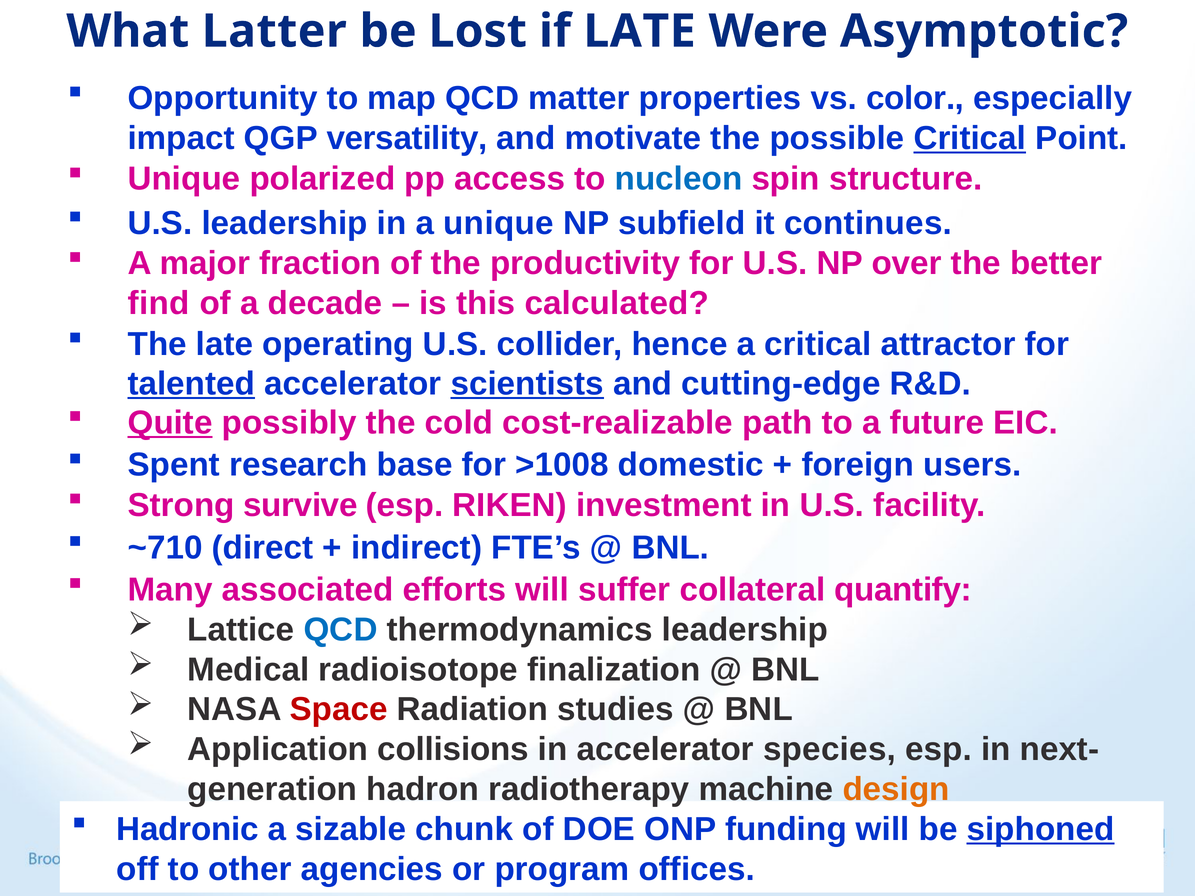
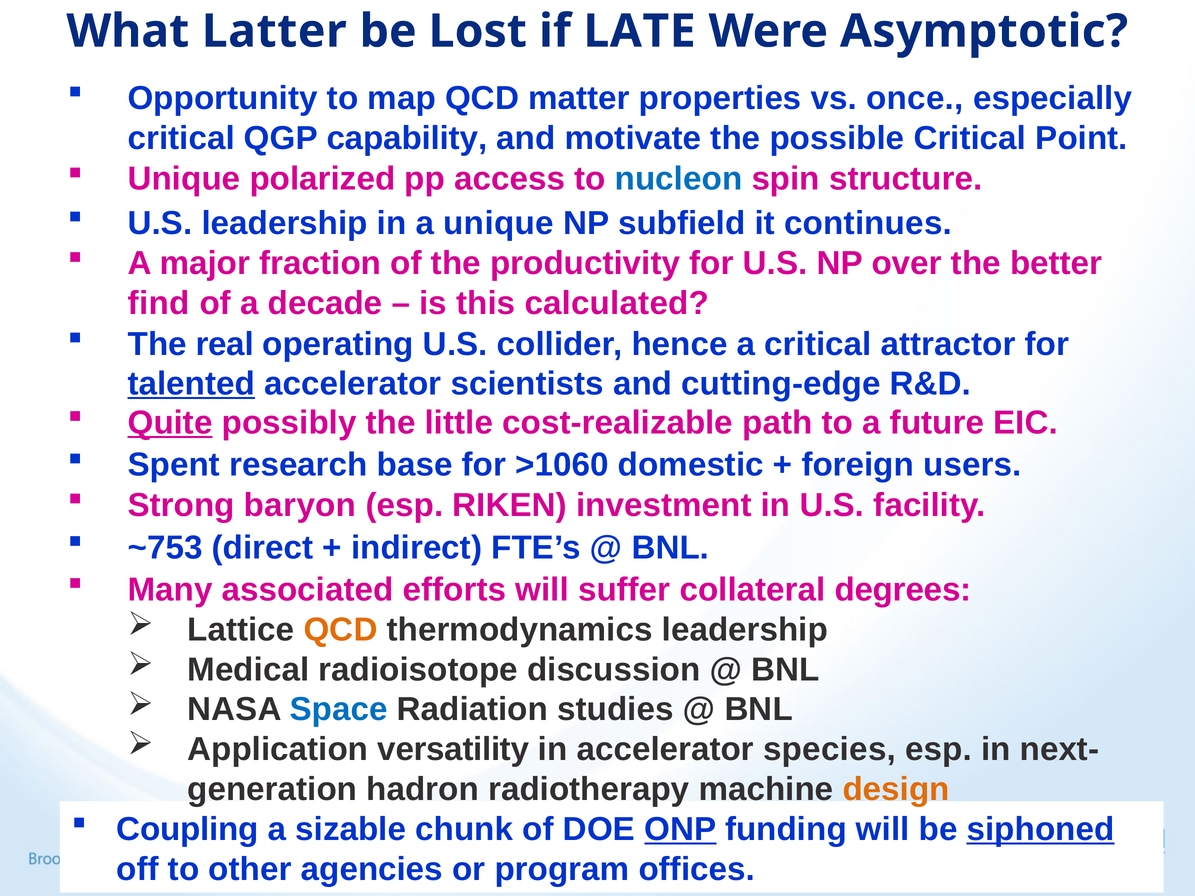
color: color -> once
impact at (181, 138): impact -> critical
versatility: versatility -> capability
Critical at (970, 138) underline: present -> none
The late: late -> real
scientists underline: present -> none
cold: cold -> little
>1008: >1008 -> >1060
survive: survive -> baryon
~710: ~710 -> ~753
quantify: quantify -> degrees
QCD at (341, 630) colour: blue -> orange
finalization: finalization -> discussion
Space colour: red -> blue
collisions: collisions -> versatility
Hadronic: Hadronic -> Coupling
ONP underline: none -> present
